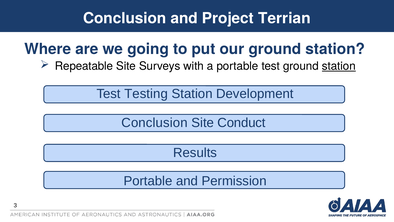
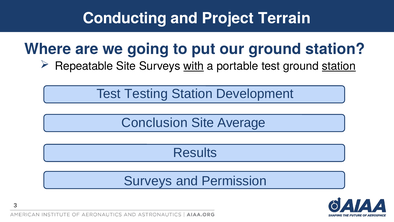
Conclusion at (125, 18): Conclusion -> Conducting
Terrian: Terrian -> Terrain
with underline: none -> present
Conduct: Conduct -> Average
Portable at (148, 181): Portable -> Surveys
